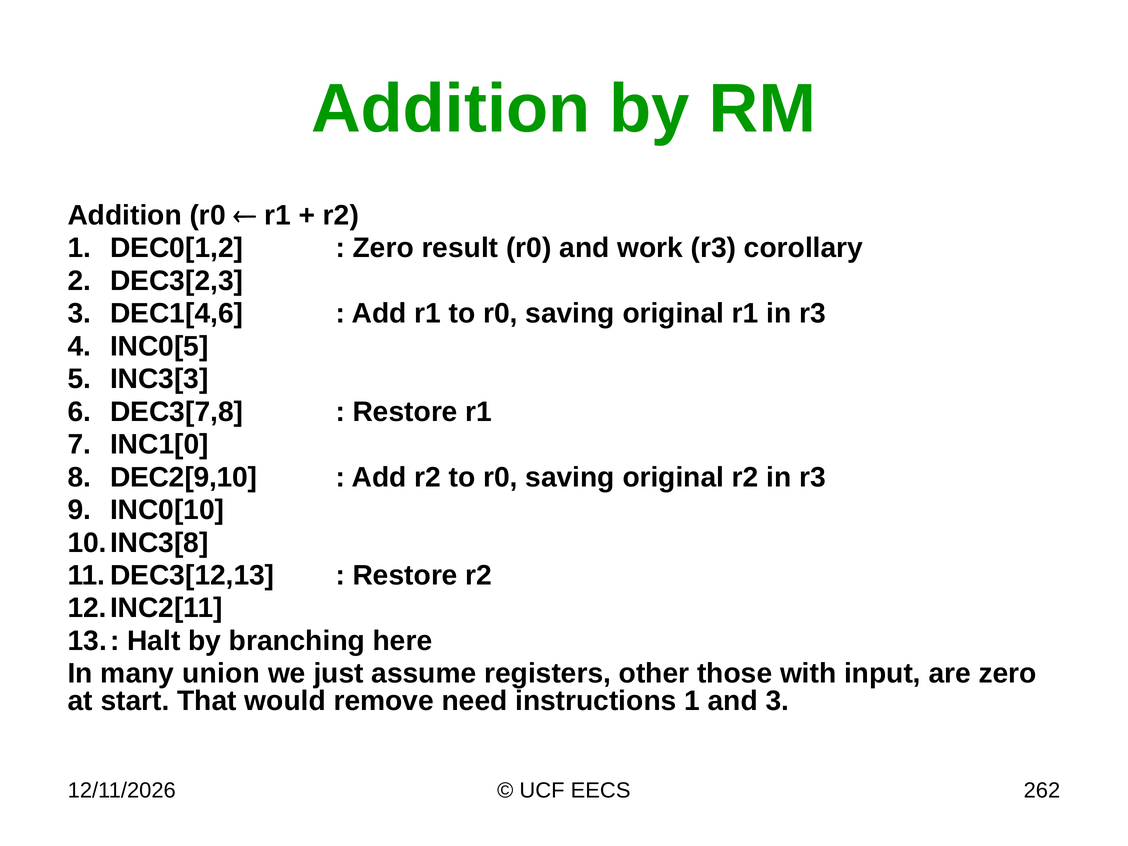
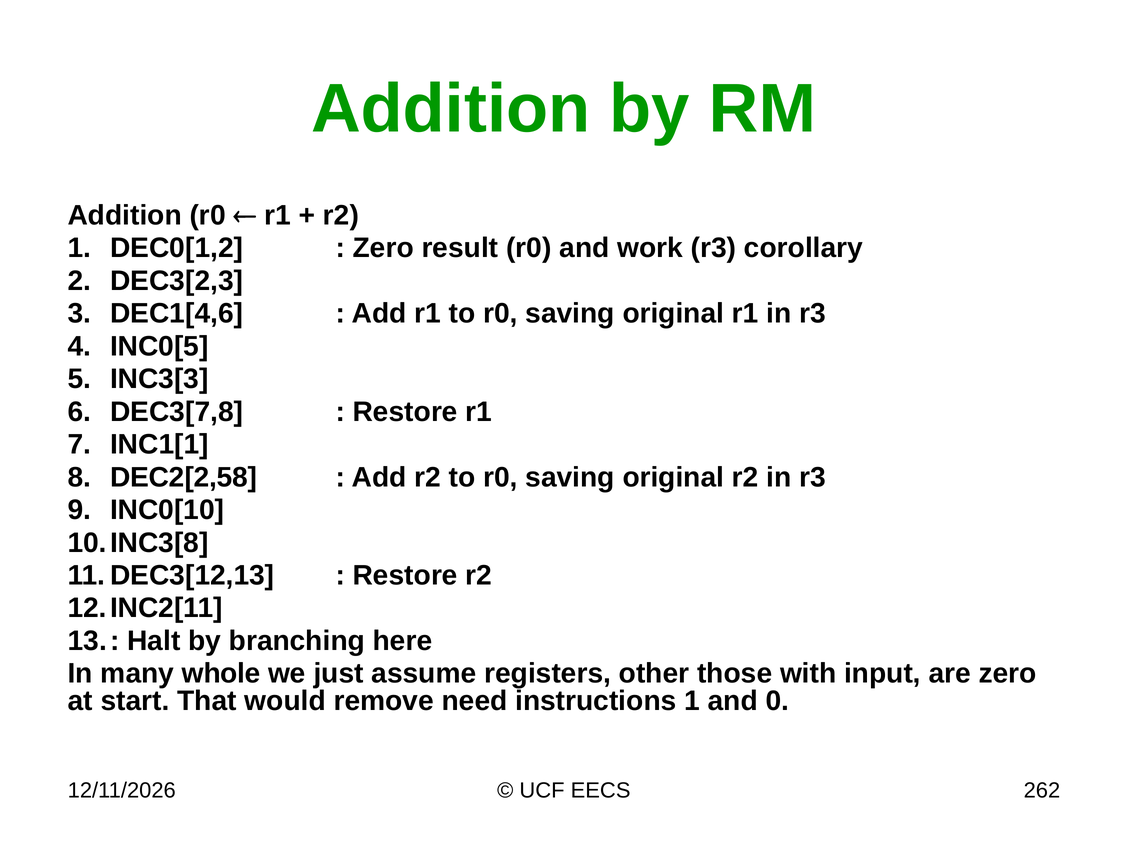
INC1[0: INC1[0 -> INC1[1
DEC2[9,10: DEC2[9,10 -> DEC2[2,58
union: union -> whole
and 3: 3 -> 0
